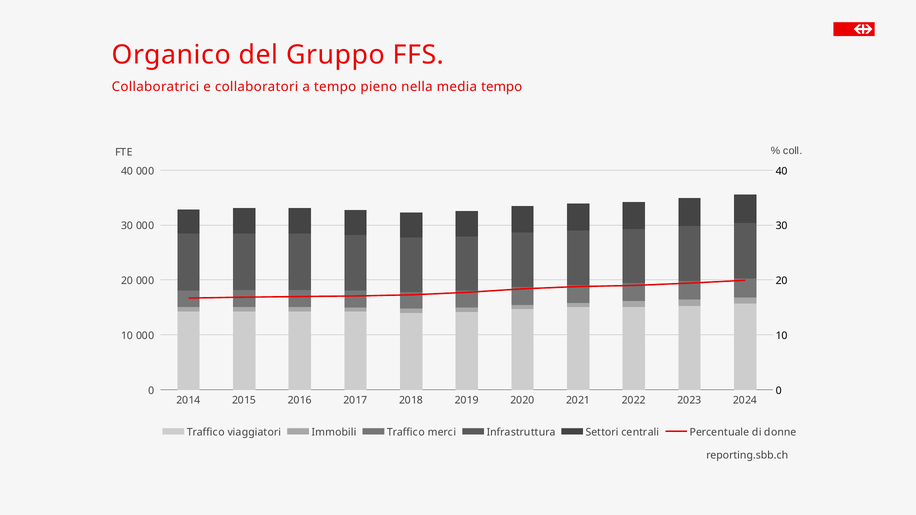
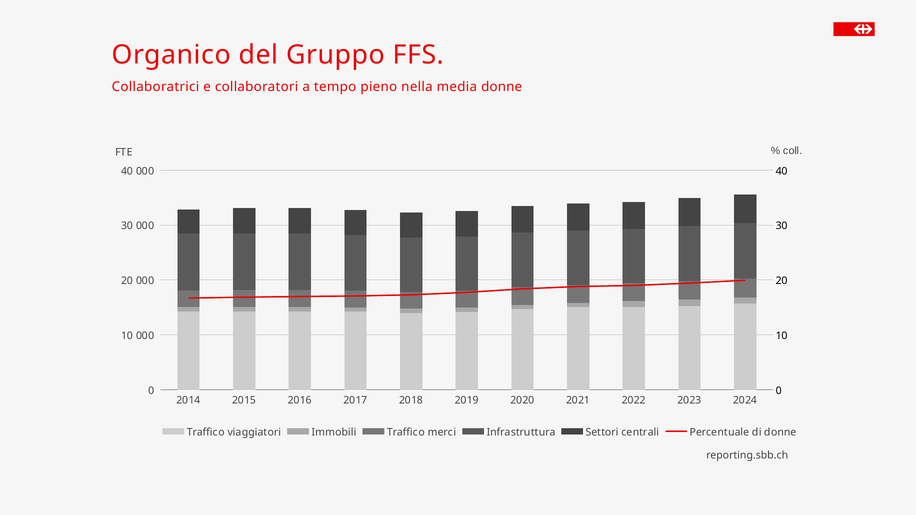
media tempo: tempo -> donne
